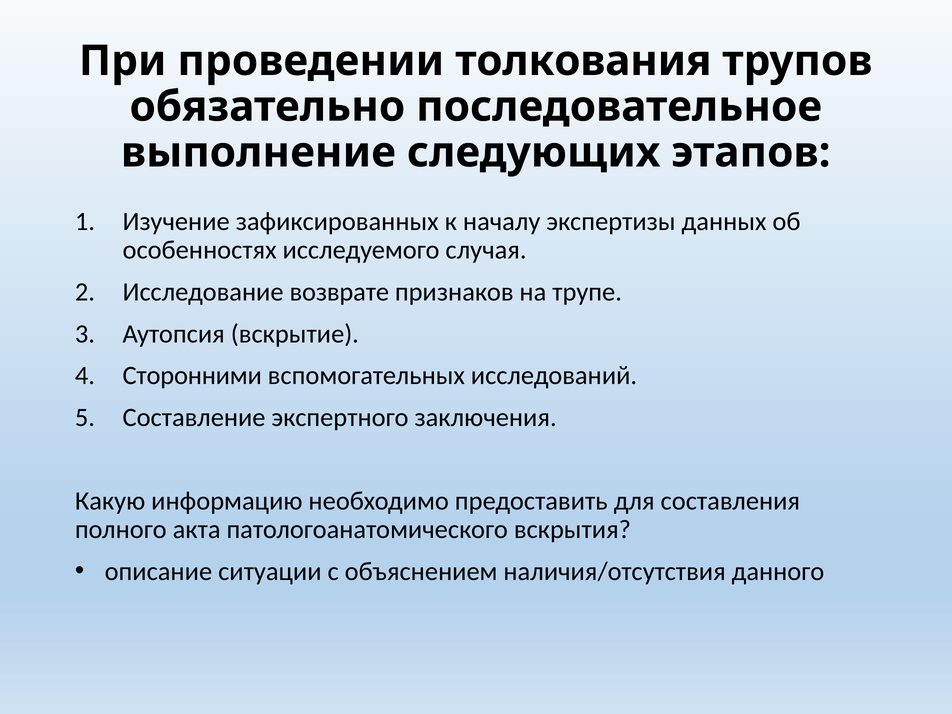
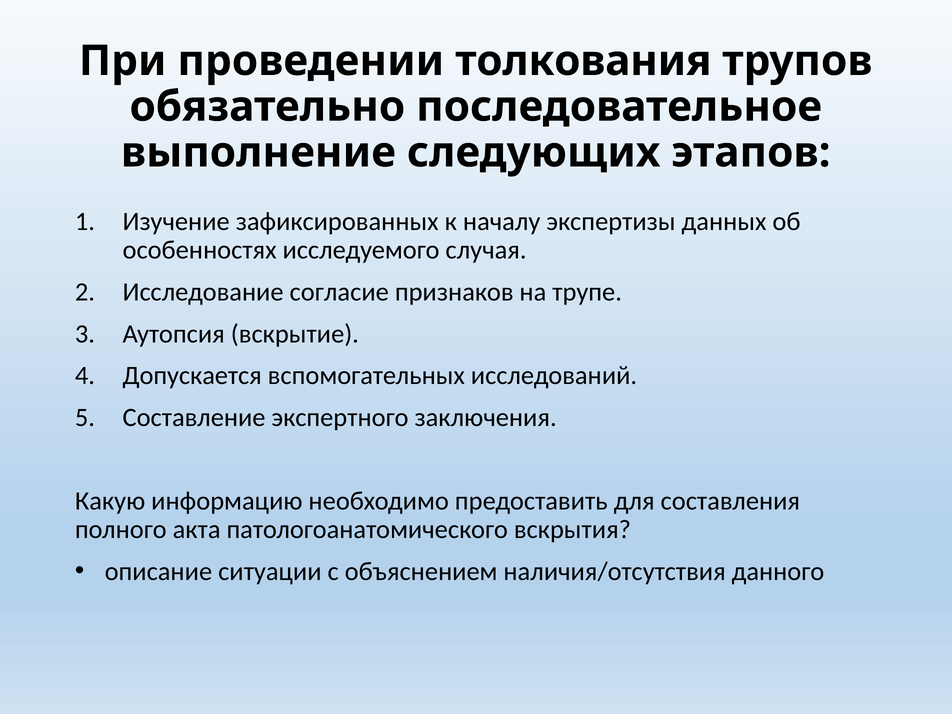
возврате: возврате -> согласие
Сторонними: Сторонними -> Допускается
